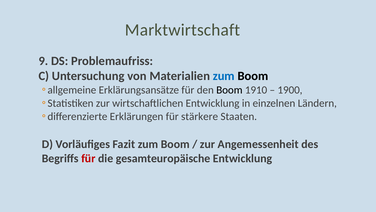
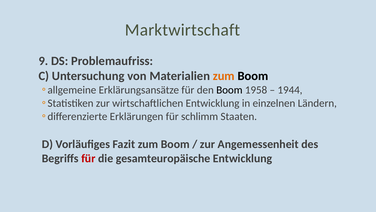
zum at (224, 76) colour: blue -> orange
1910: 1910 -> 1958
1900: 1900 -> 1944
stärkere: stärkere -> schlimm
